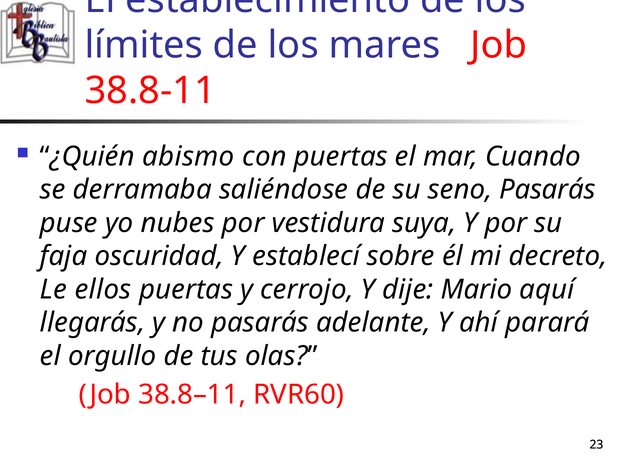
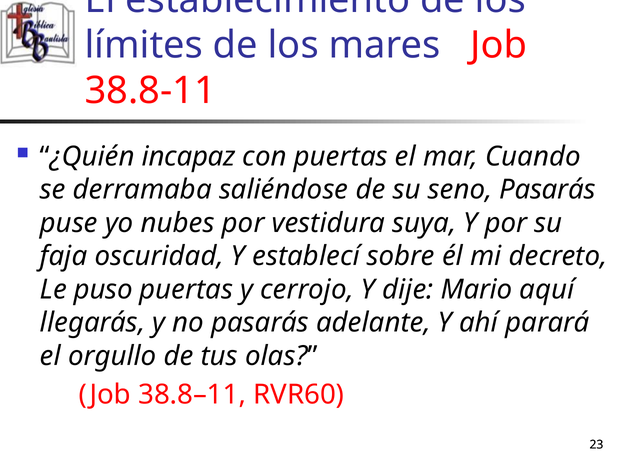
abismo: abismo -> incapaz
ellos: ellos -> puso
